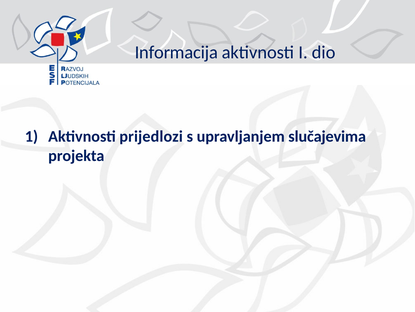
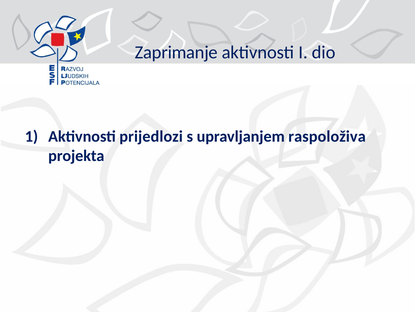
Informacija: Informacija -> Zaprimanje
slučajevima: slučajevima -> raspoloživa
